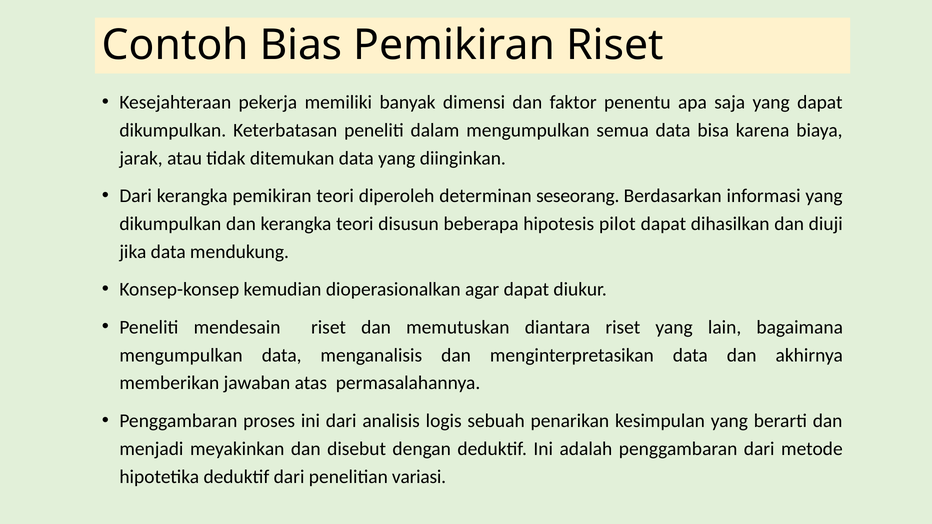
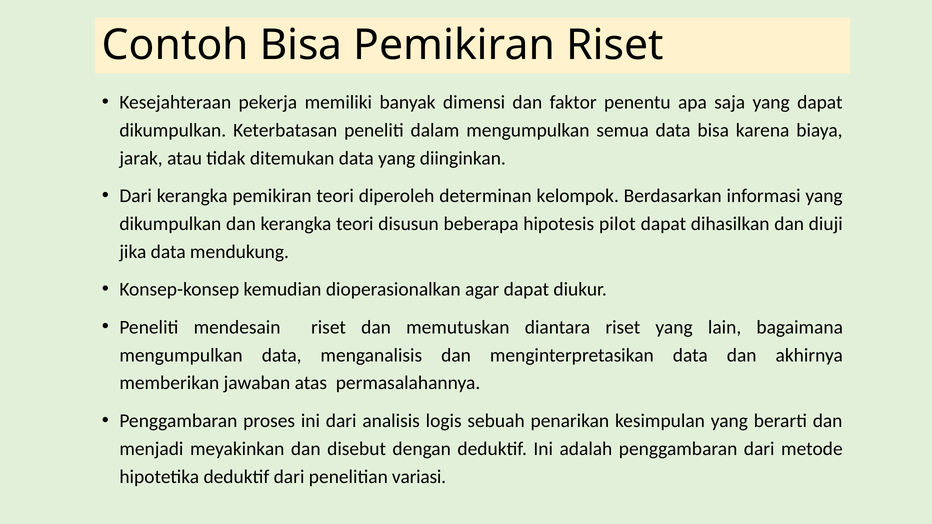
Contoh Bias: Bias -> Bisa
seseorang: seseorang -> kelompok
